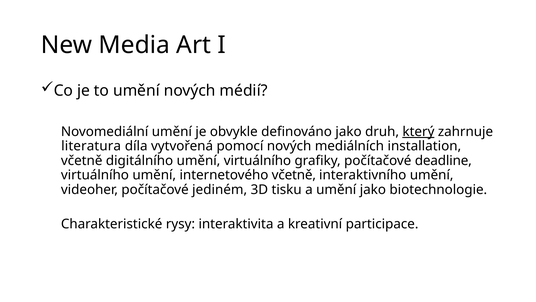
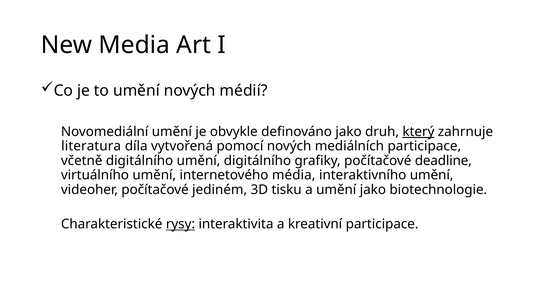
mediálních installation: installation -> participace
umění virtuálního: virtuálního -> digitálního
internetového včetně: včetně -> média
rysy underline: none -> present
